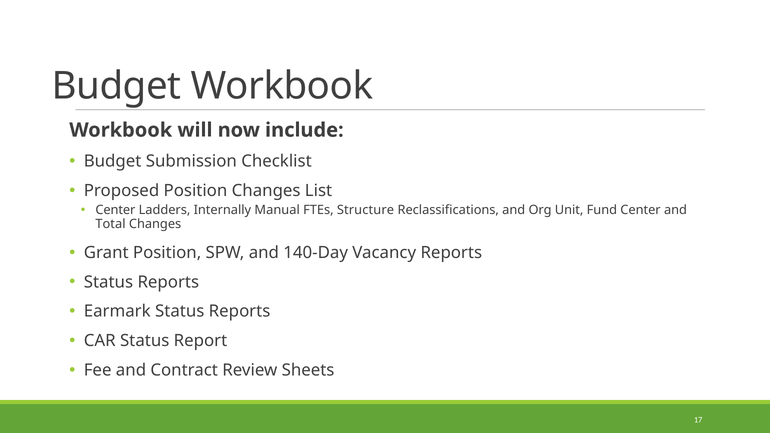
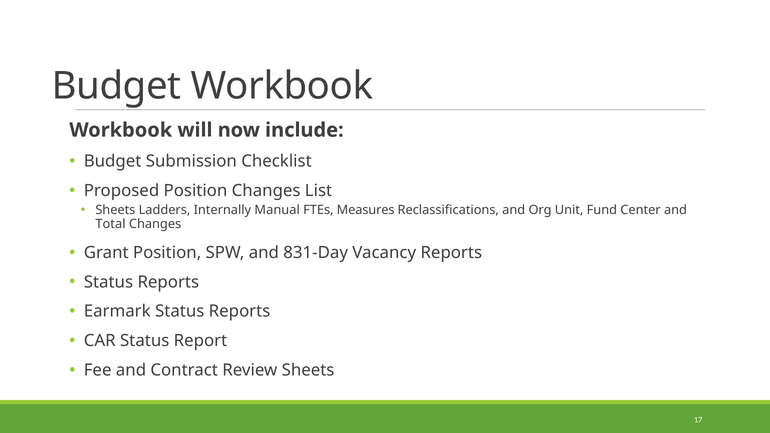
Center at (115, 210): Center -> Sheets
Structure: Structure -> Measures
140-Day: 140-Day -> 831-Day
